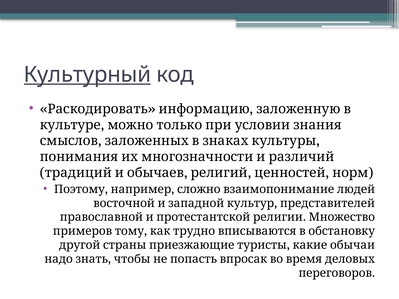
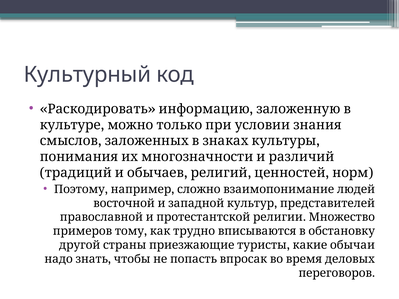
Культурный underline: present -> none
